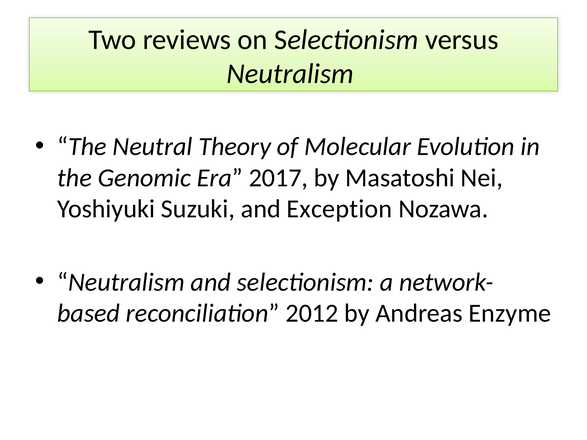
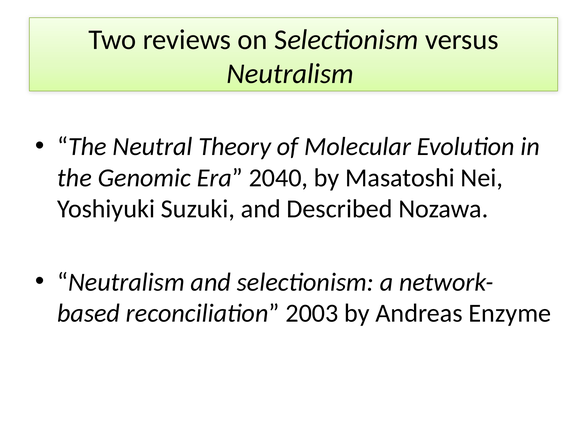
2017: 2017 -> 2040
Exception: Exception -> Described
2012: 2012 -> 2003
